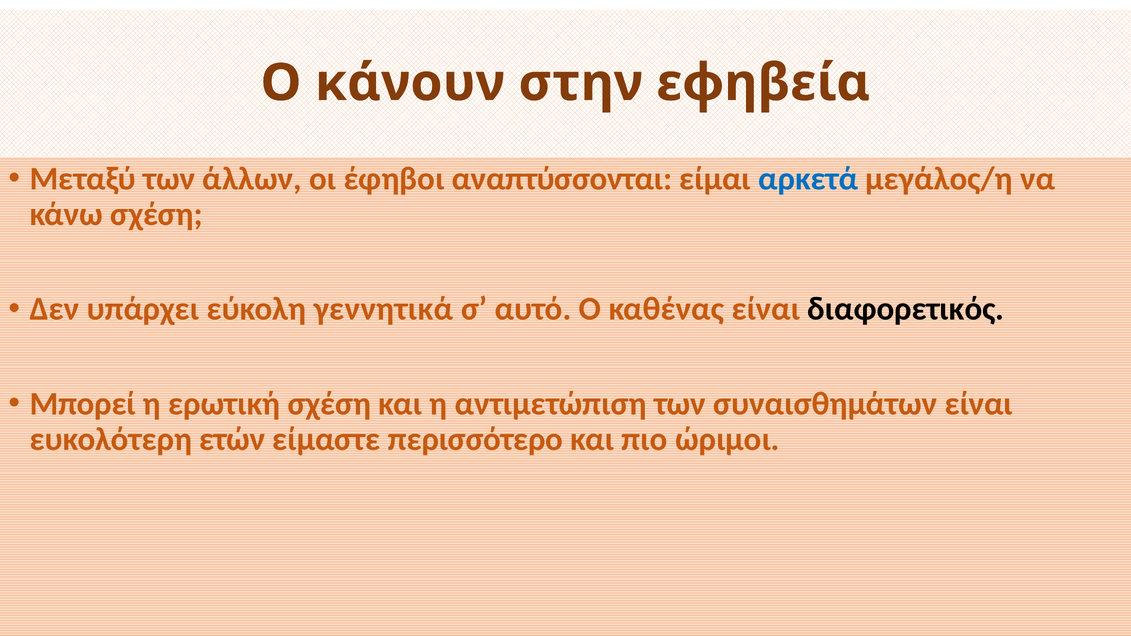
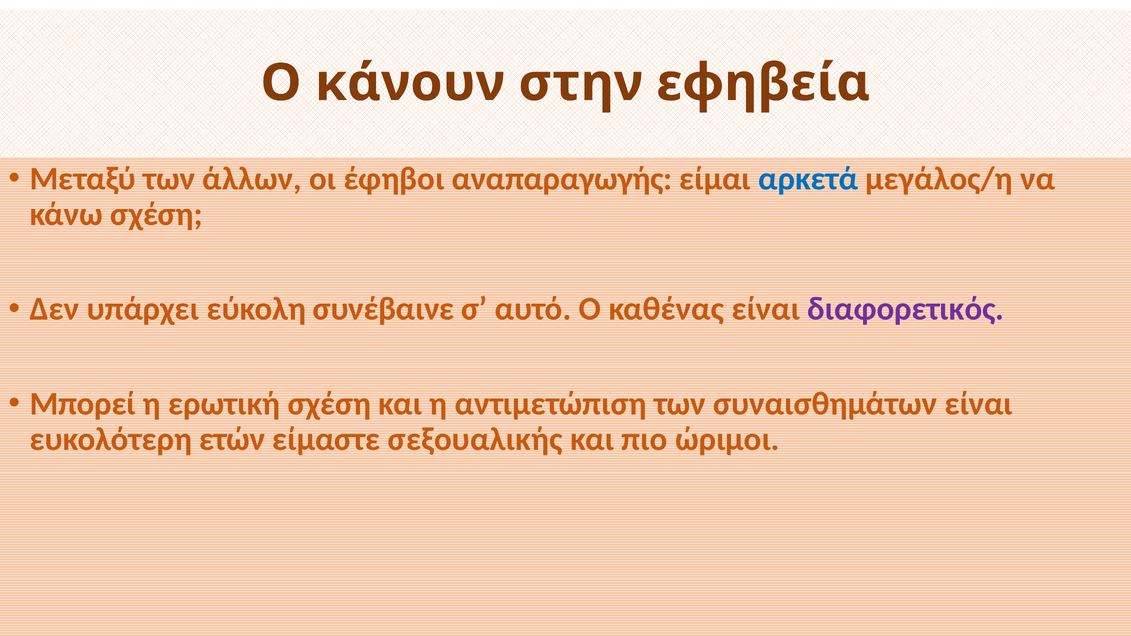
αναπτύσσονται: αναπτύσσονται -> αναπαραγωγής
γεννητικά: γεννητικά -> συνέβαινε
διαφορετικός colour: black -> purple
περισσότερο: περισσότερο -> σεξουαλικής
